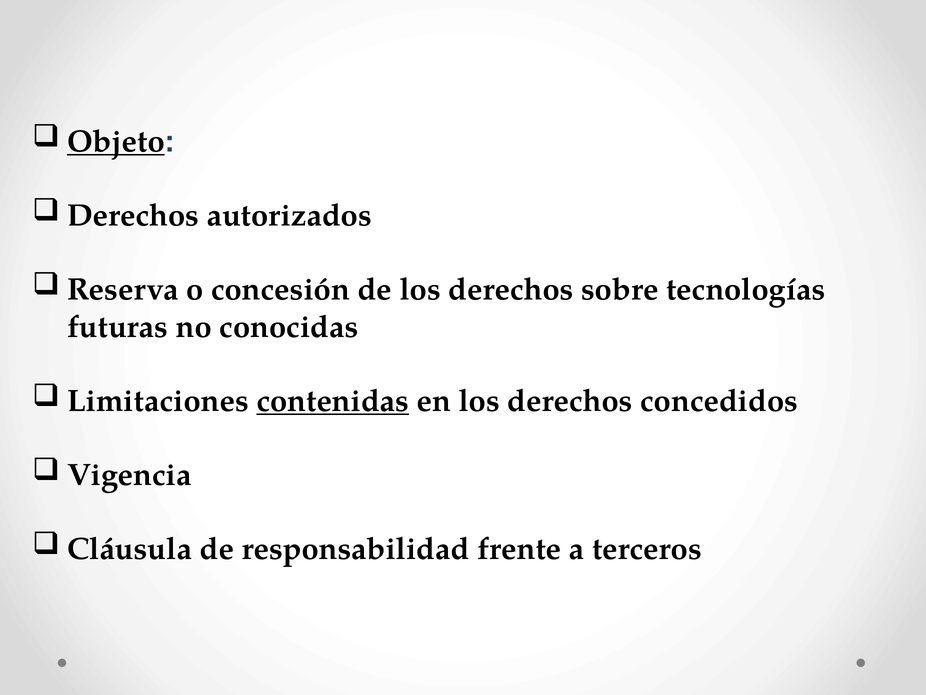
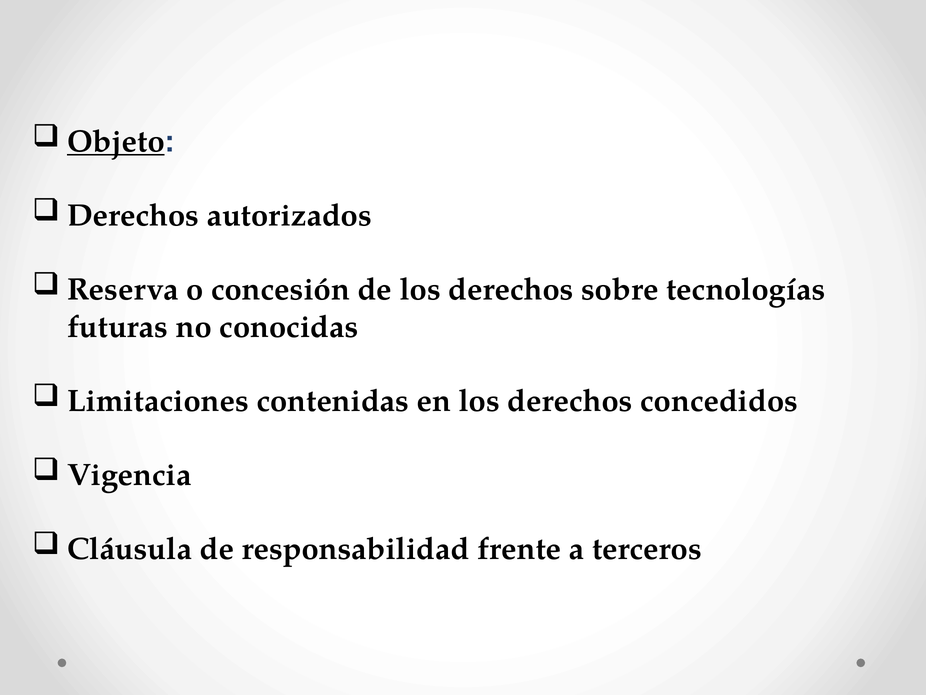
contenidas underline: present -> none
